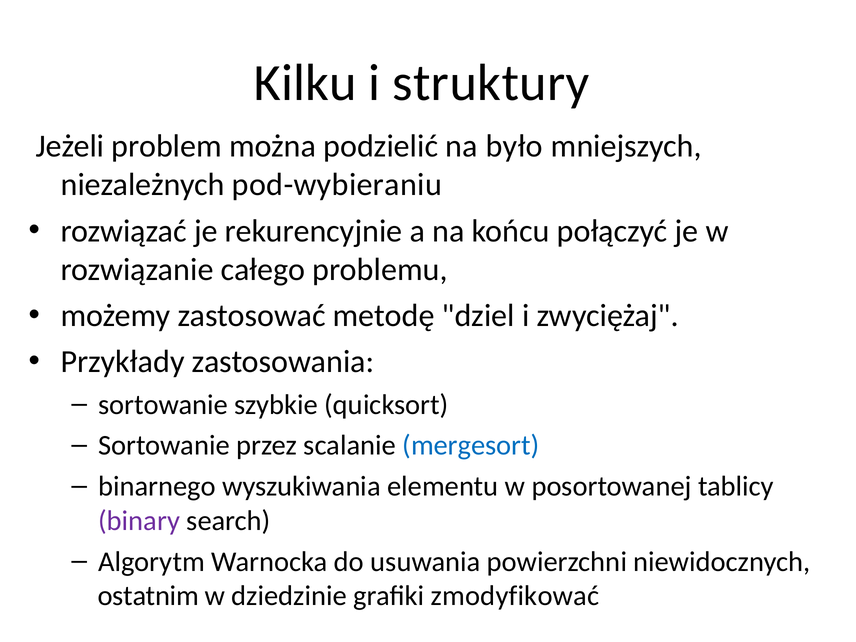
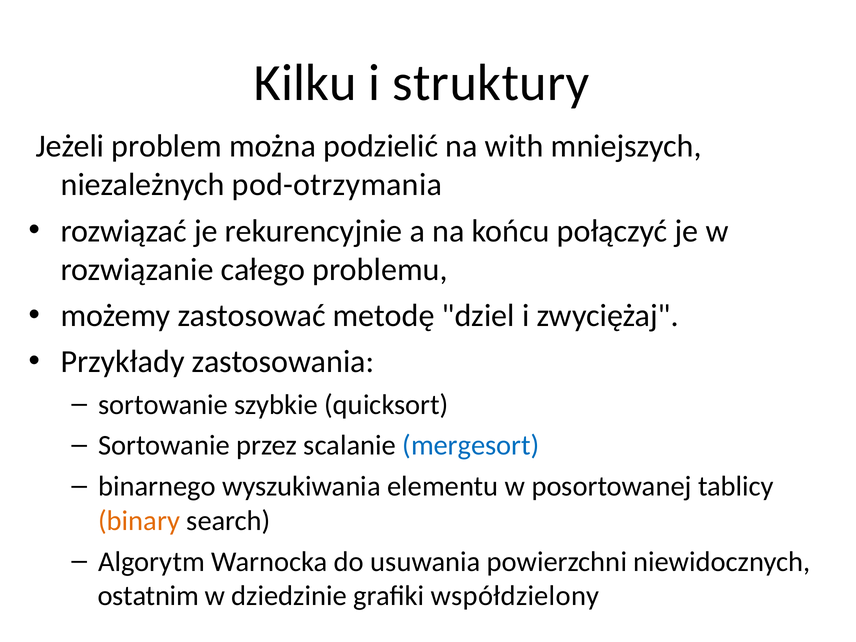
było: było -> with
pod-wybieraniu: pod-wybieraniu -> pod-otrzymania
binary colour: purple -> orange
zmodyfikować: zmodyfikować -> współdzielony
